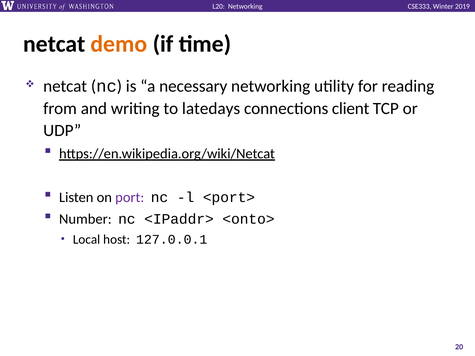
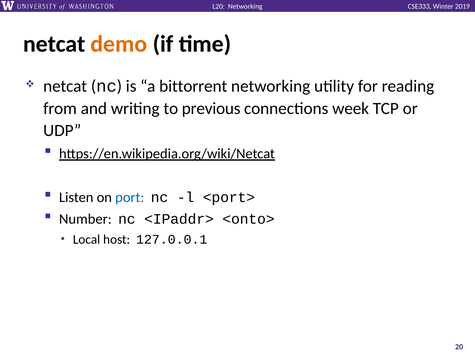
necessary: necessary -> bittorrent
latedays: latedays -> previous
client: client -> week
port colour: purple -> blue
